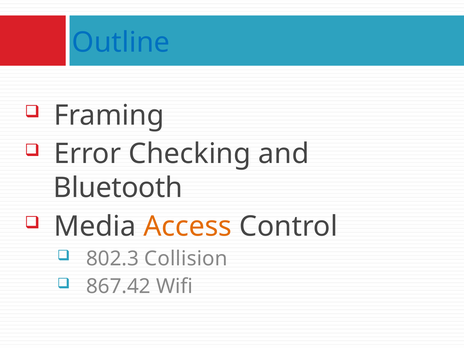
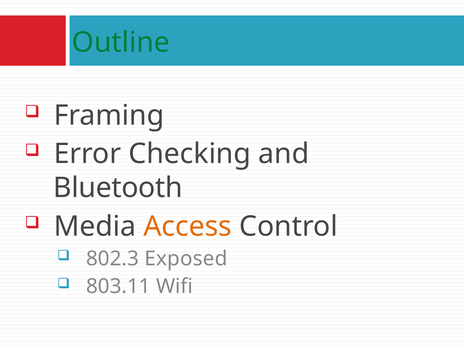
Outline colour: blue -> green
Collision: Collision -> Exposed
867.42: 867.42 -> 803.11
